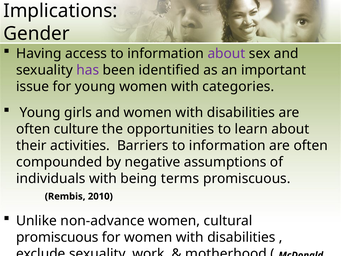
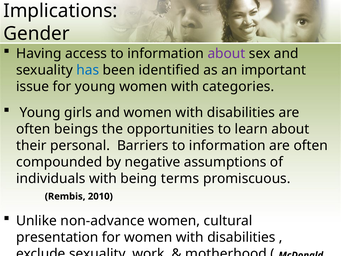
has colour: purple -> blue
culture: culture -> beings
activities: activities -> personal
promiscuous at (57, 237): promiscuous -> presentation
